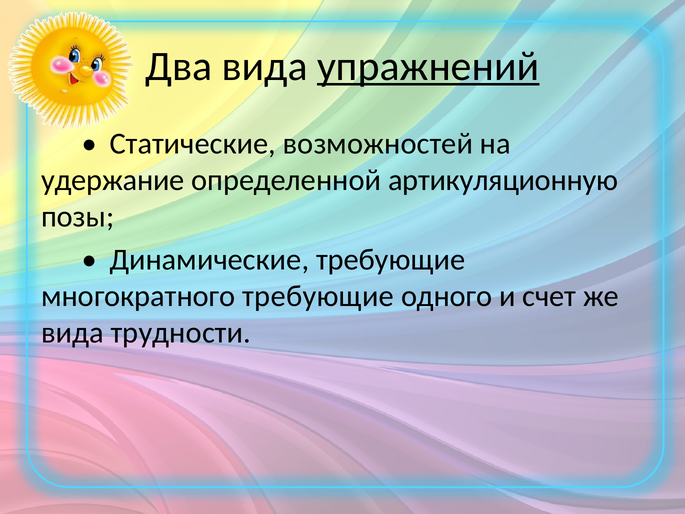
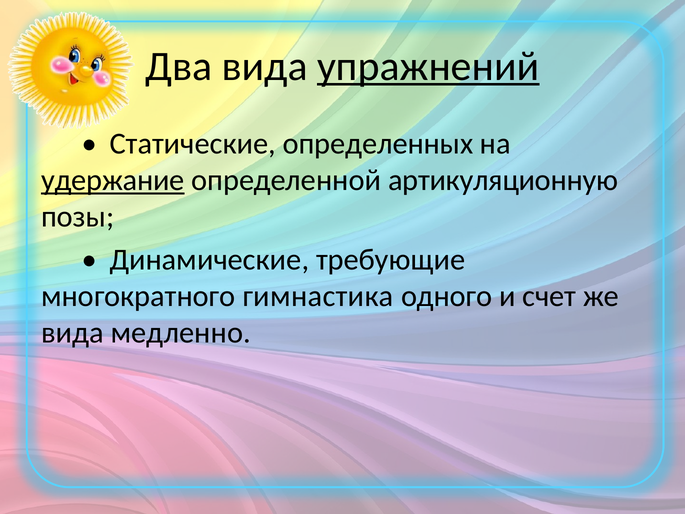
возможностей: возможностей -> определенных
удержание underline: none -> present
многократного требующие: требующие -> гимнастика
трудности: трудности -> медленно
